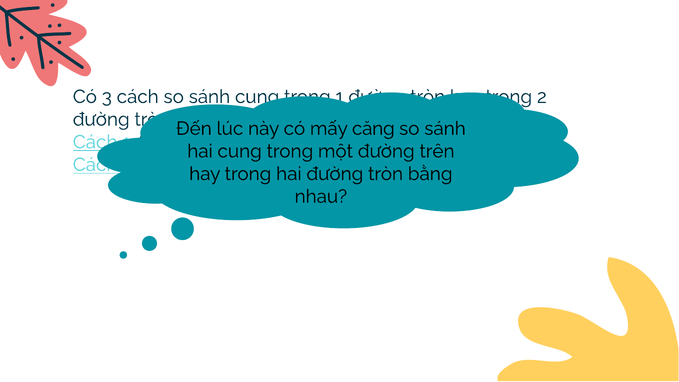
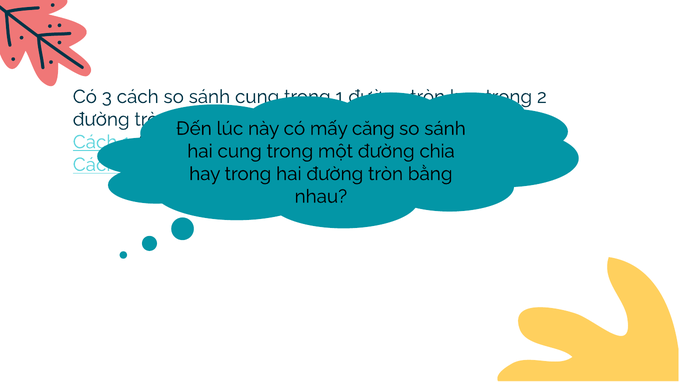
trên: trên -> chia
